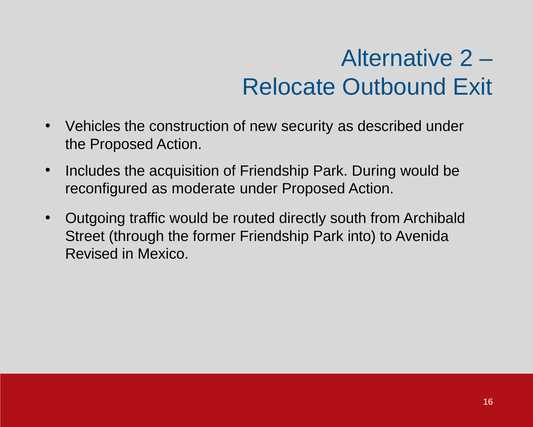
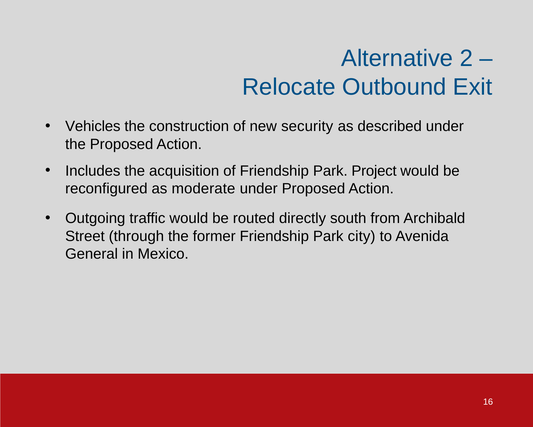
During: During -> Project
into: into -> city
Revised: Revised -> General
